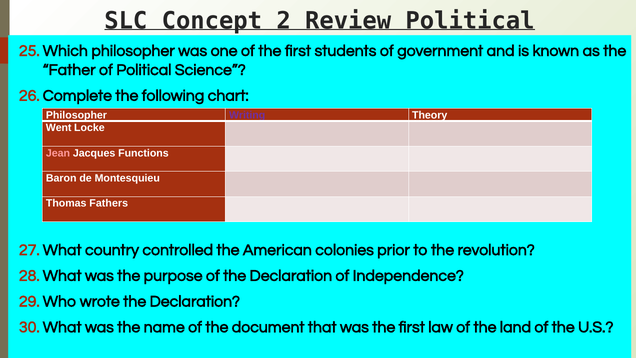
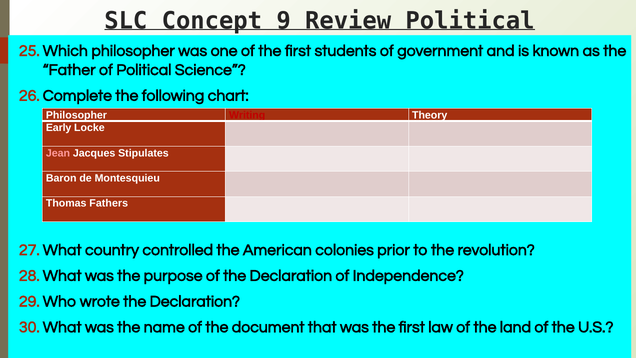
2: 2 -> 9
Writing colour: purple -> red
Went: Went -> Early
Functions: Functions -> Stipulates
